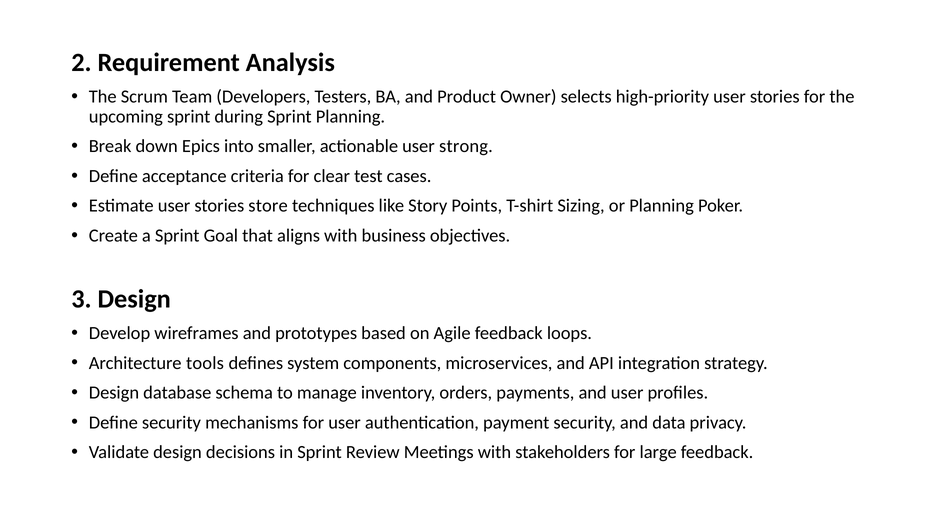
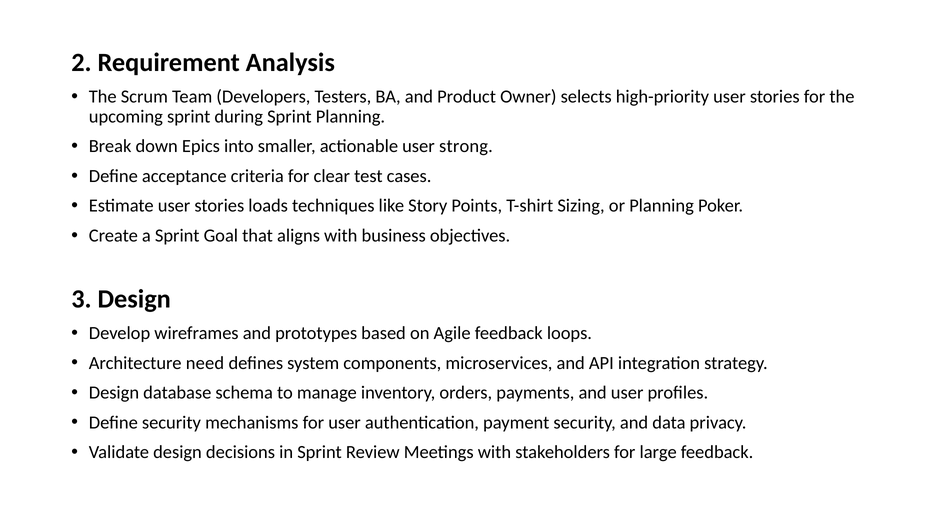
store: store -> loads
tools: tools -> need
